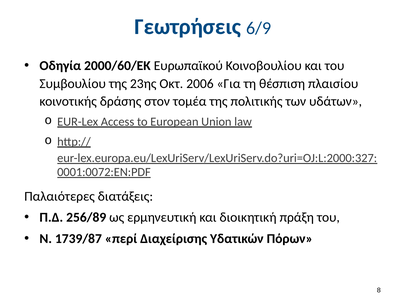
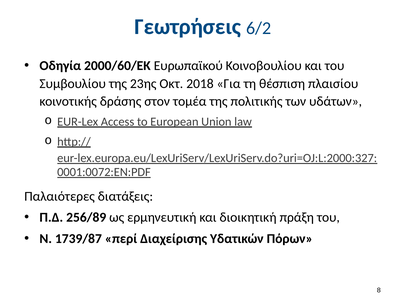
6/9: 6/9 -> 6/2
2006: 2006 -> 2018
